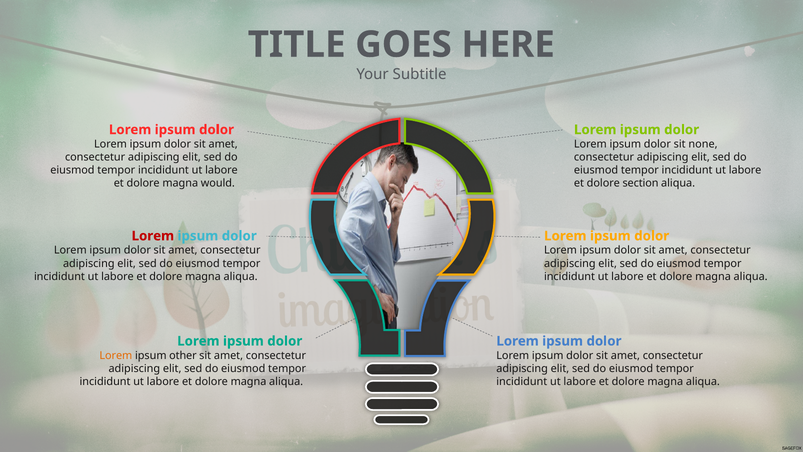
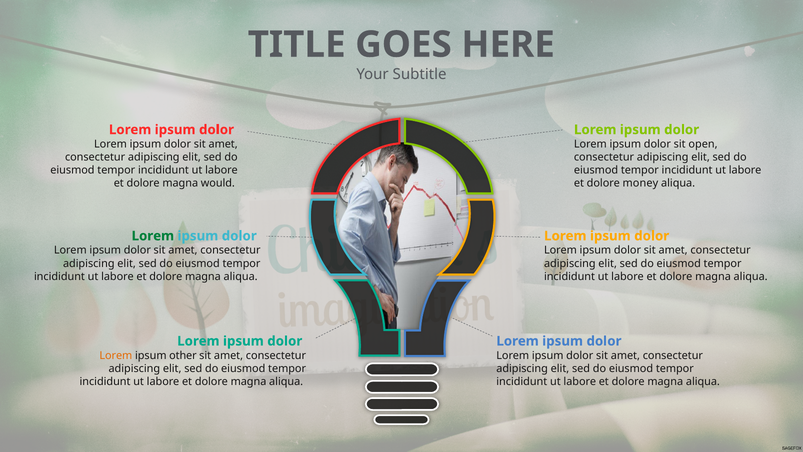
none: none -> open
section: section -> money
Lorem at (153, 236) colour: red -> green
